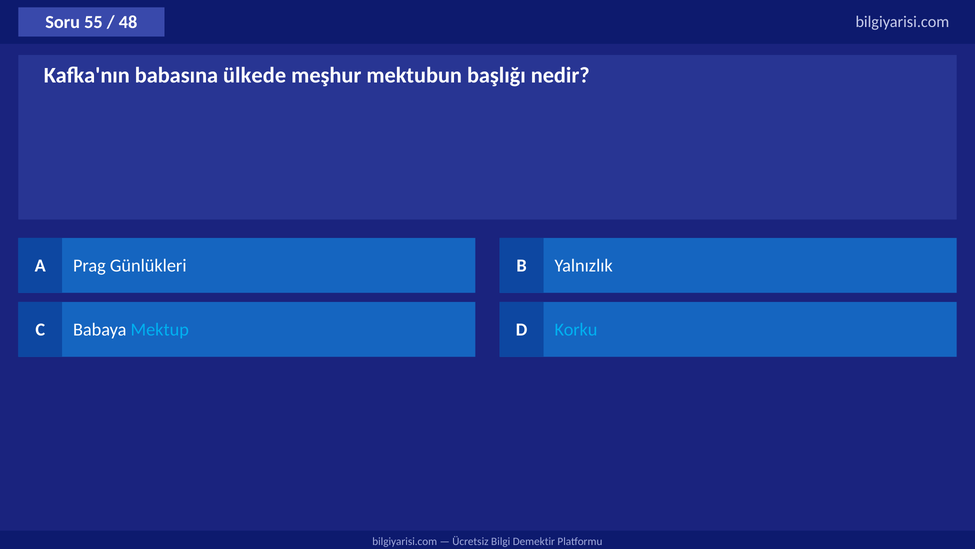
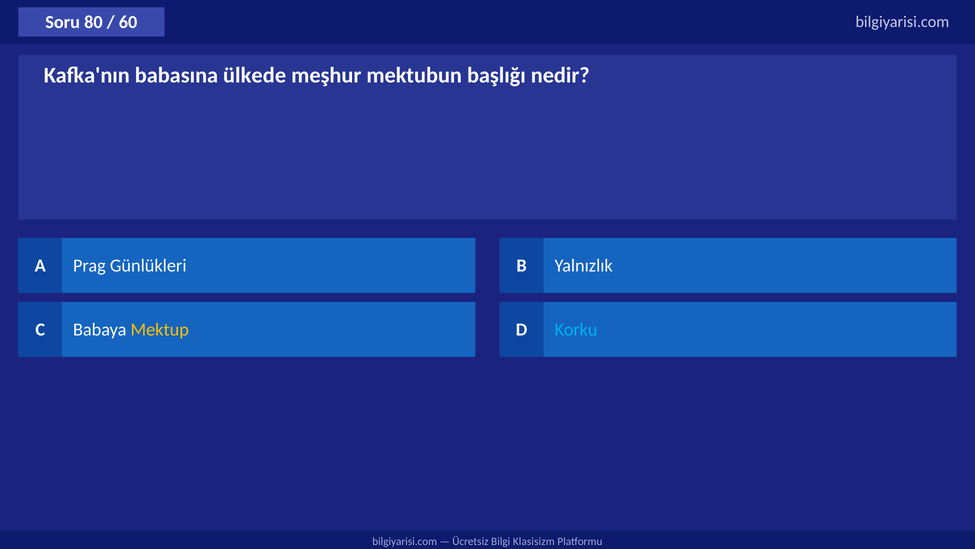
55: 55 -> 80
48: 48 -> 60
Mektup colour: light blue -> yellow
Demektir: Demektir -> Klasisizm
